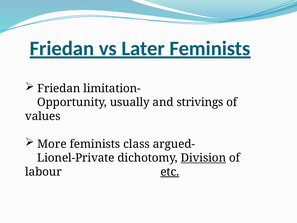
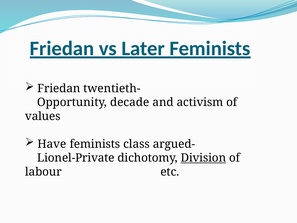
limitation-: limitation- -> twentieth-
usually: usually -> decade
strivings: strivings -> activism
More: More -> Have
etc underline: present -> none
